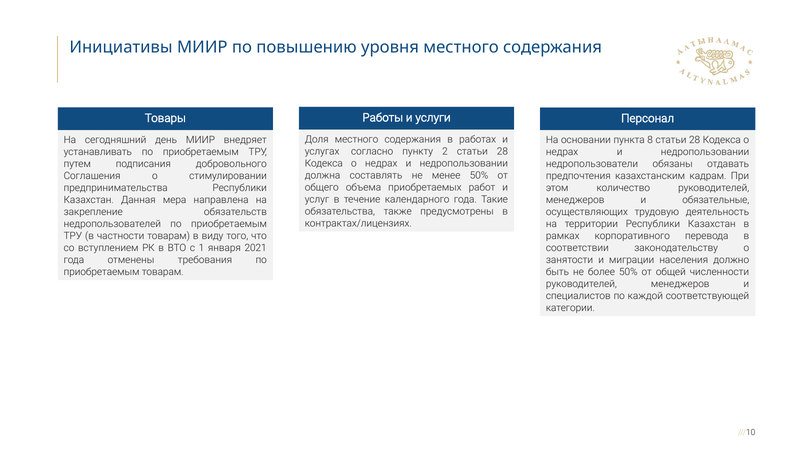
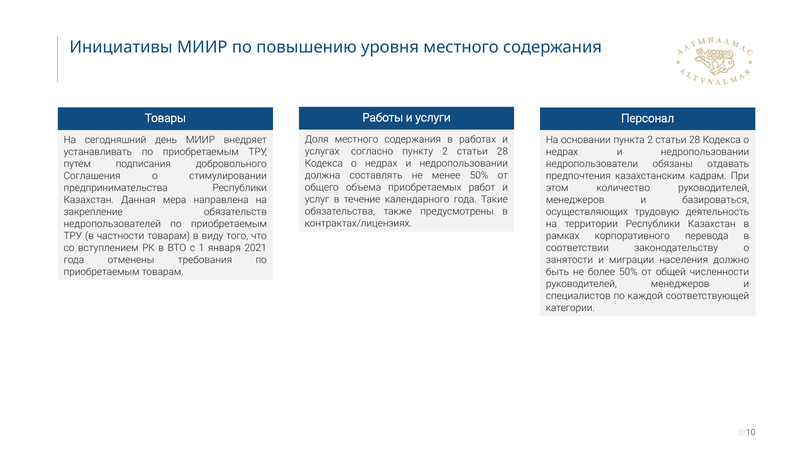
пункта 8: 8 -> 2
обязательные: обязательные -> базироваться
